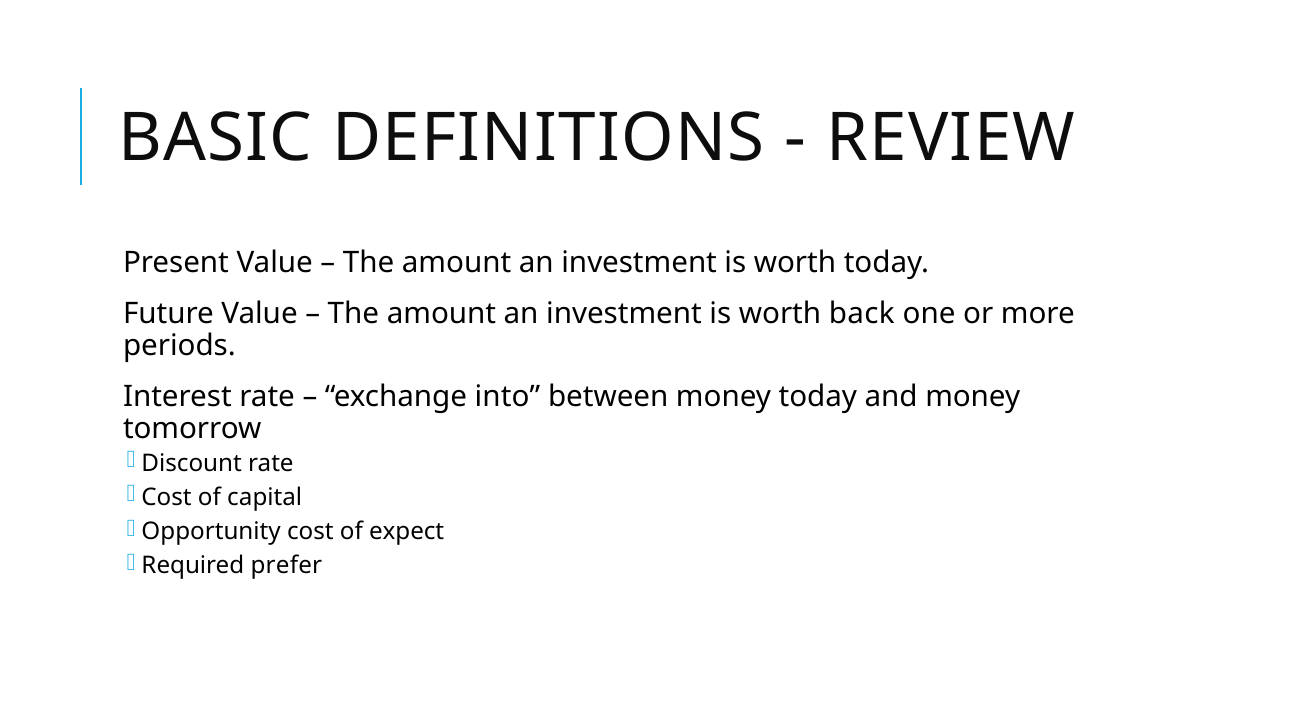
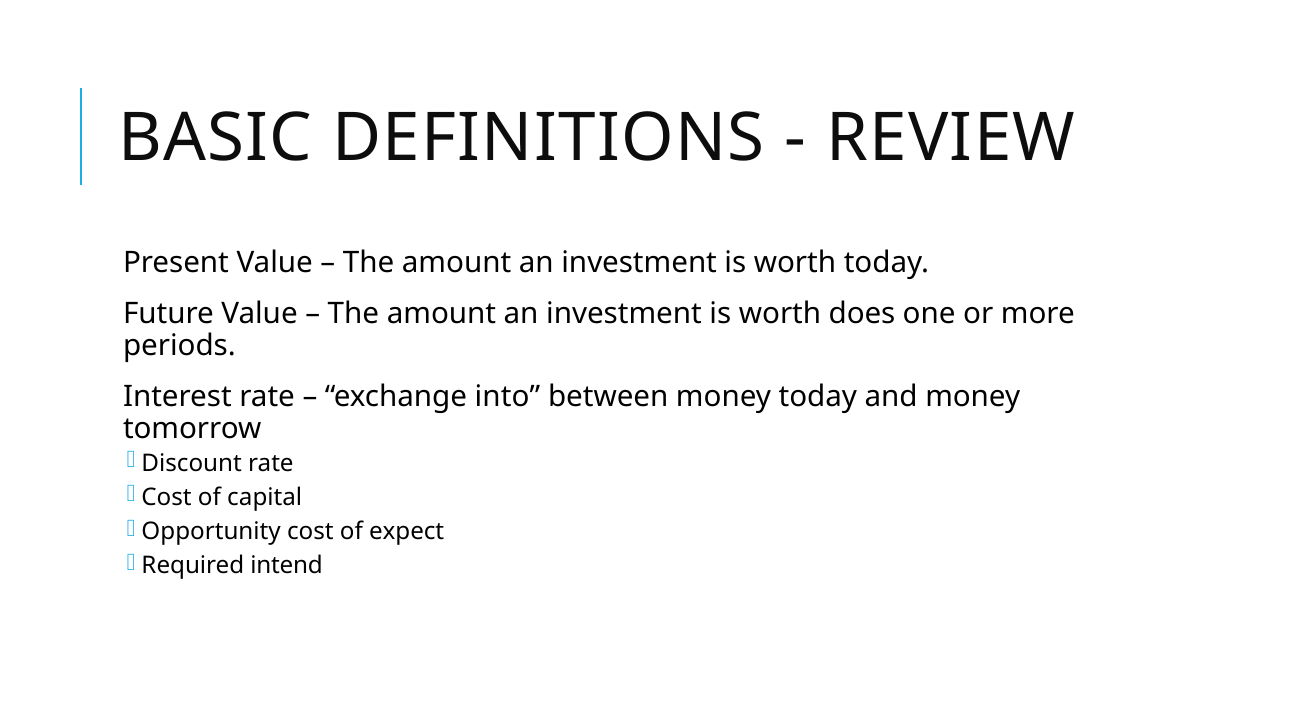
back: back -> does
prefer: prefer -> intend
